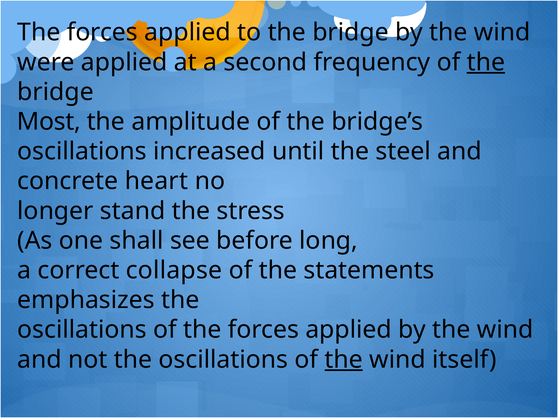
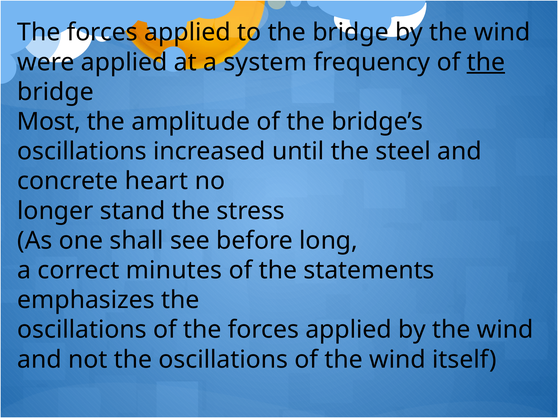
second: second -> system
collapse: collapse -> minutes
the at (344, 360) underline: present -> none
